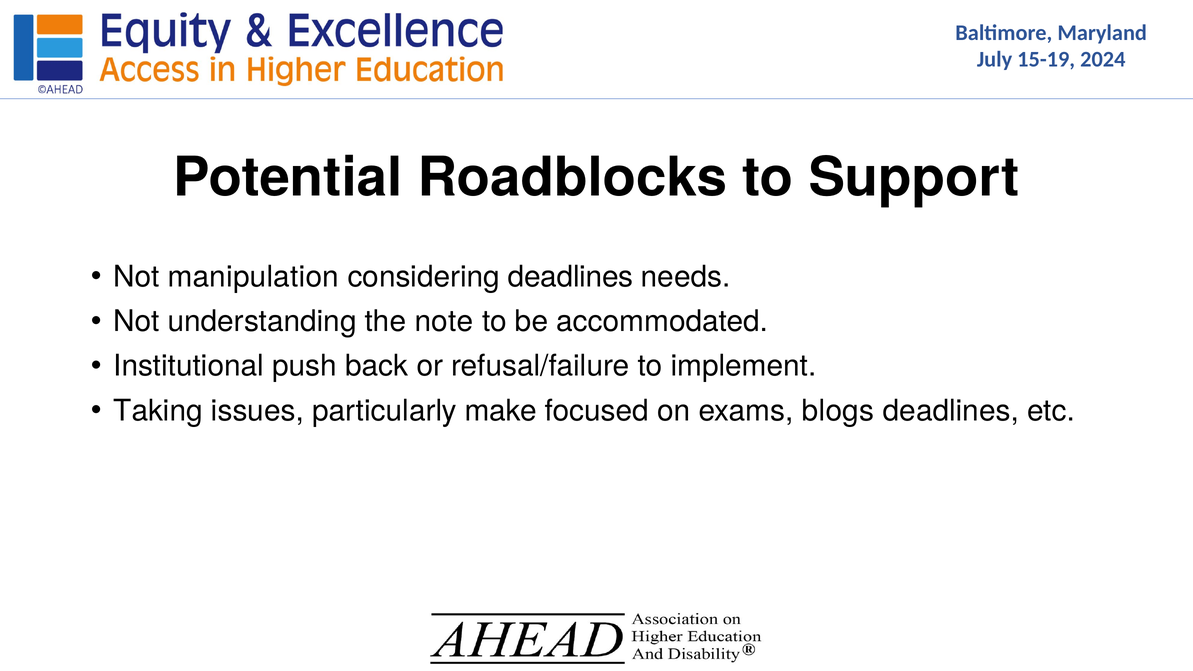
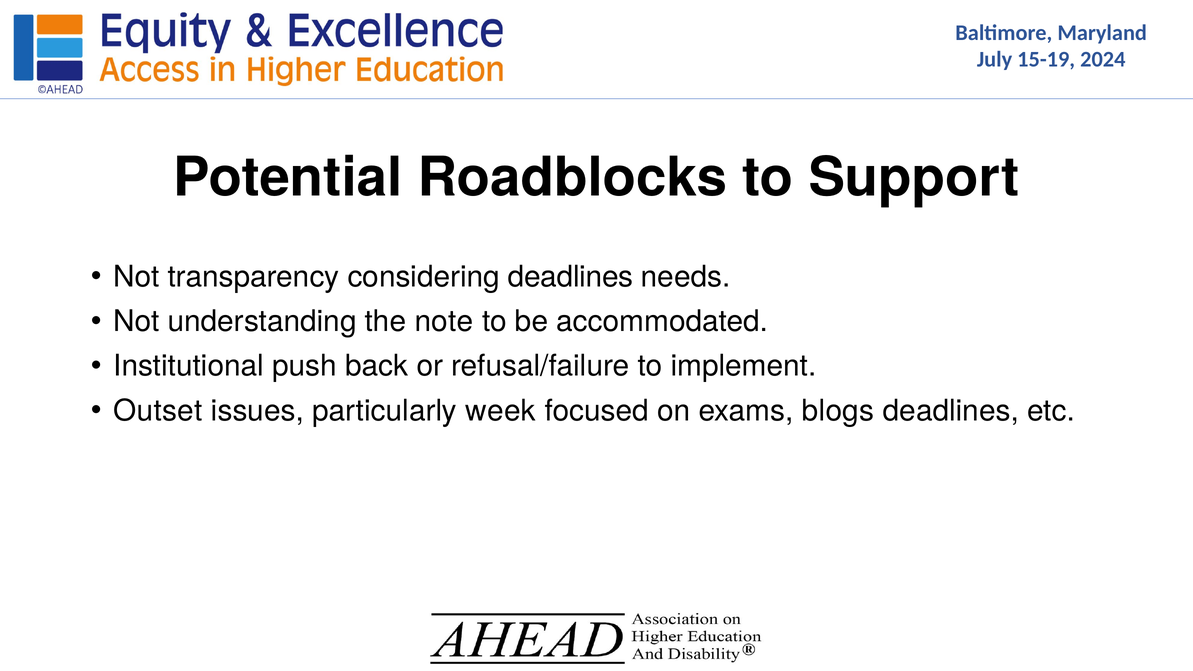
manipulation: manipulation -> transparency
Taking: Taking -> Outset
make: make -> week
